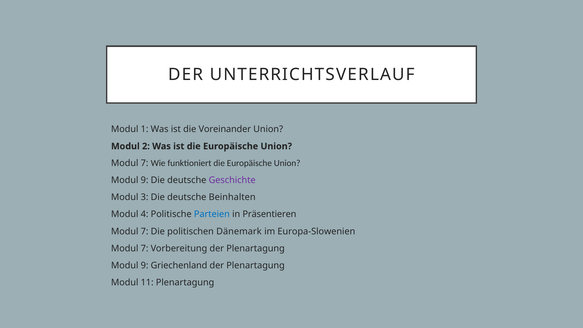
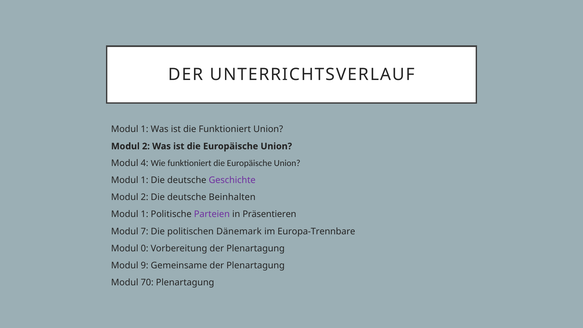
die Voreinander: Voreinander -> Funktioniert
7 at (145, 163): 7 -> 4
9 at (145, 180): 9 -> 1
3 at (145, 197): 3 -> 2
4 at (145, 214): 4 -> 1
Parteien colour: blue -> purple
Europa-Slowenien: Europa-Slowenien -> Europa-Trennbare
7 at (145, 248): 7 -> 0
Griechenland: Griechenland -> Gemeinsame
11: 11 -> 70
